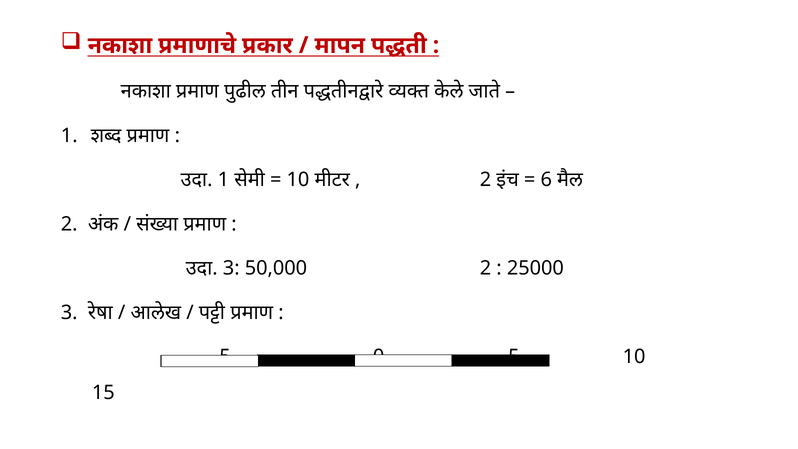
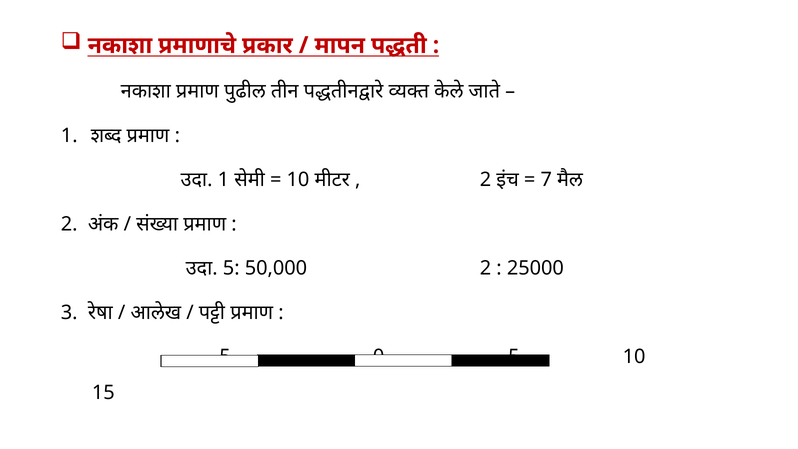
6: 6 -> 7
3 at (231, 268): 3 -> 5
